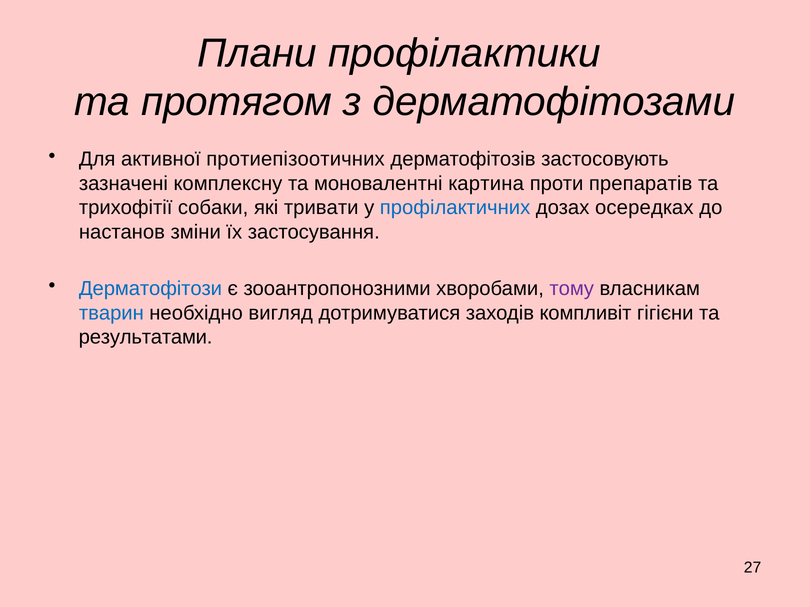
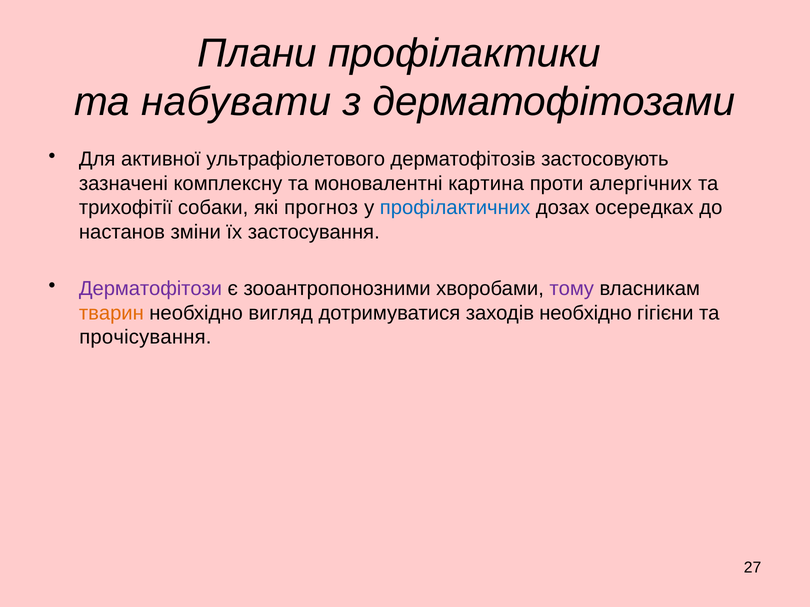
протягом: протягом -> набувати
протиепізоотичних: протиепізоотичних -> ультрафіолетового
препаратів: препаратів -> алергічних
тривати: тривати -> прогноз
Дерматофітози colour: blue -> purple
тварин colour: blue -> orange
заходів компливіт: компливіт -> необхідно
результатами: результатами -> прочісування
